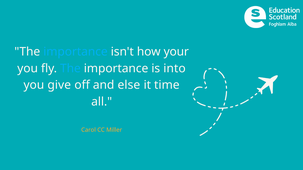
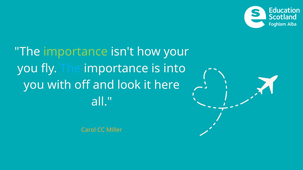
importance at (75, 52) colour: light blue -> light green
give: give -> with
else: else -> look
time: time -> here
